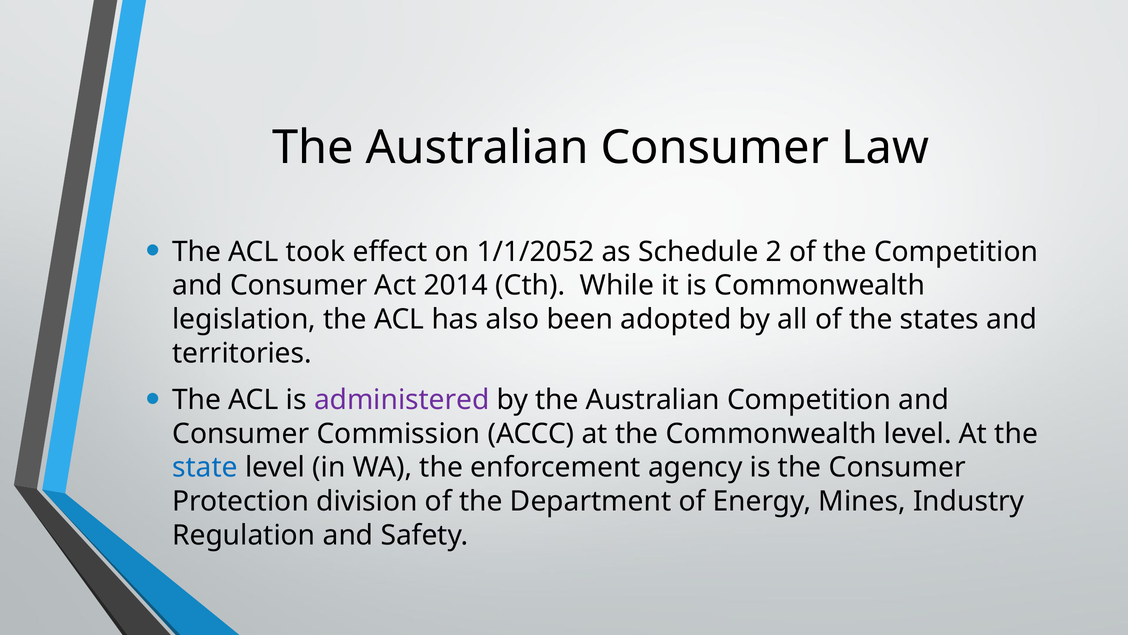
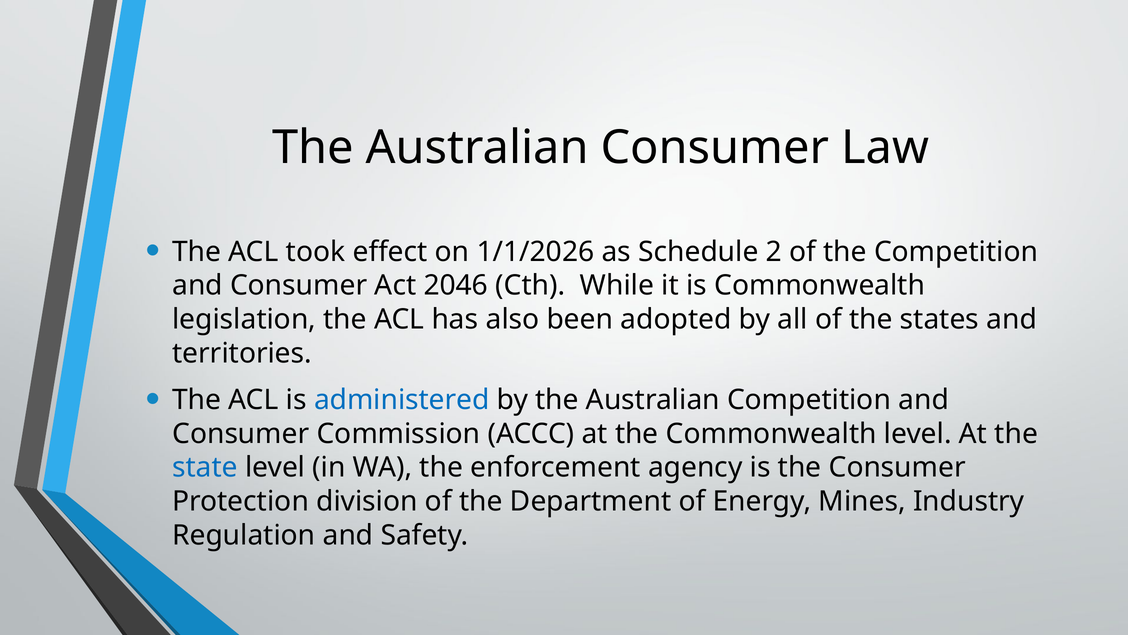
1/1/2052: 1/1/2052 -> 1/1/2026
2014: 2014 -> 2046
administered colour: purple -> blue
